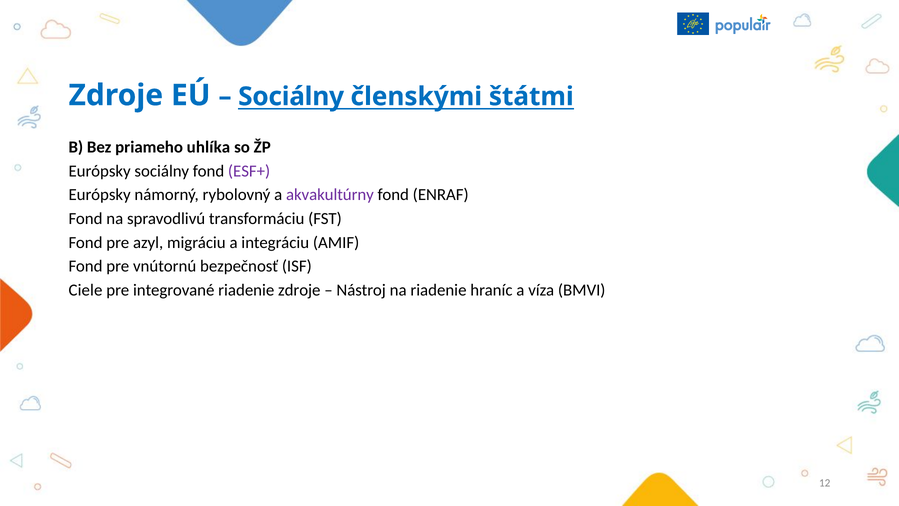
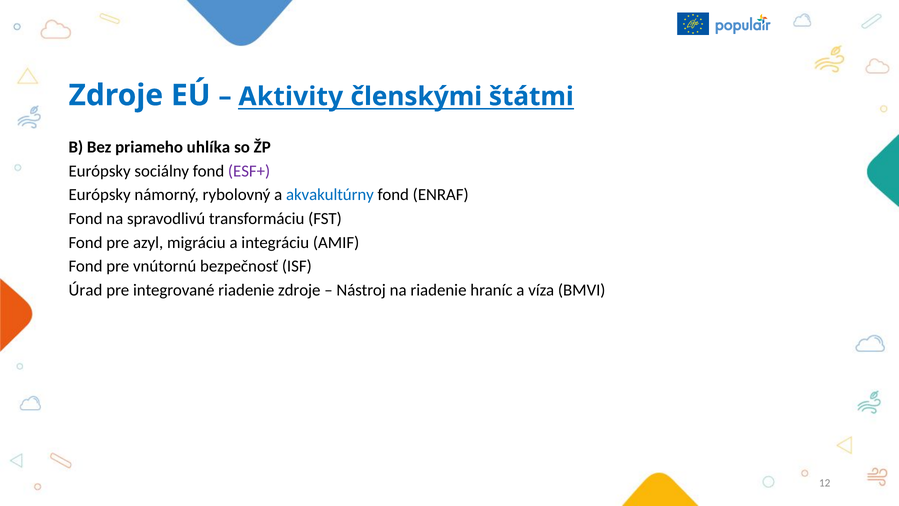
Sociálny at (291, 96): Sociálny -> Aktivity
akvakultúrny colour: purple -> blue
Ciele: Ciele -> Úrad
